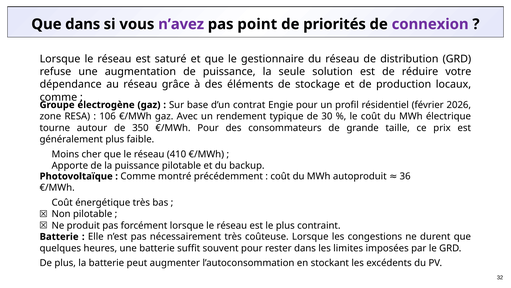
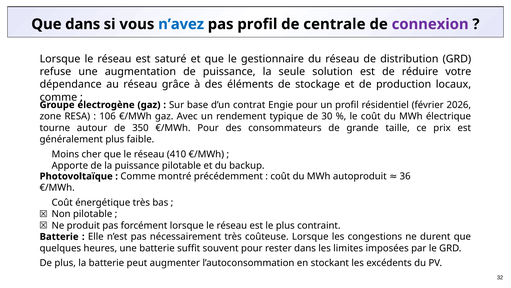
n’avez colour: purple -> blue
pas point: point -> profil
priorités: priorités -> centrale
